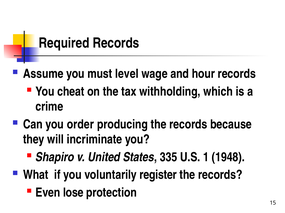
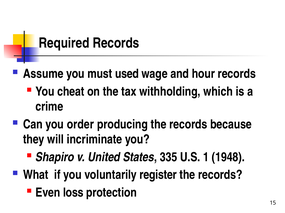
level: level -> used
lose: lose -> loss
